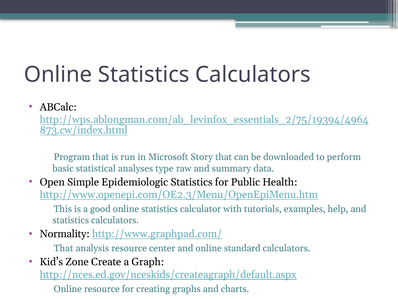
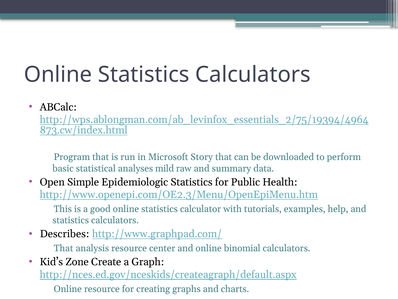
type: type -> mild
Normality: Normality -> Describes
standard: standard -> binomial
